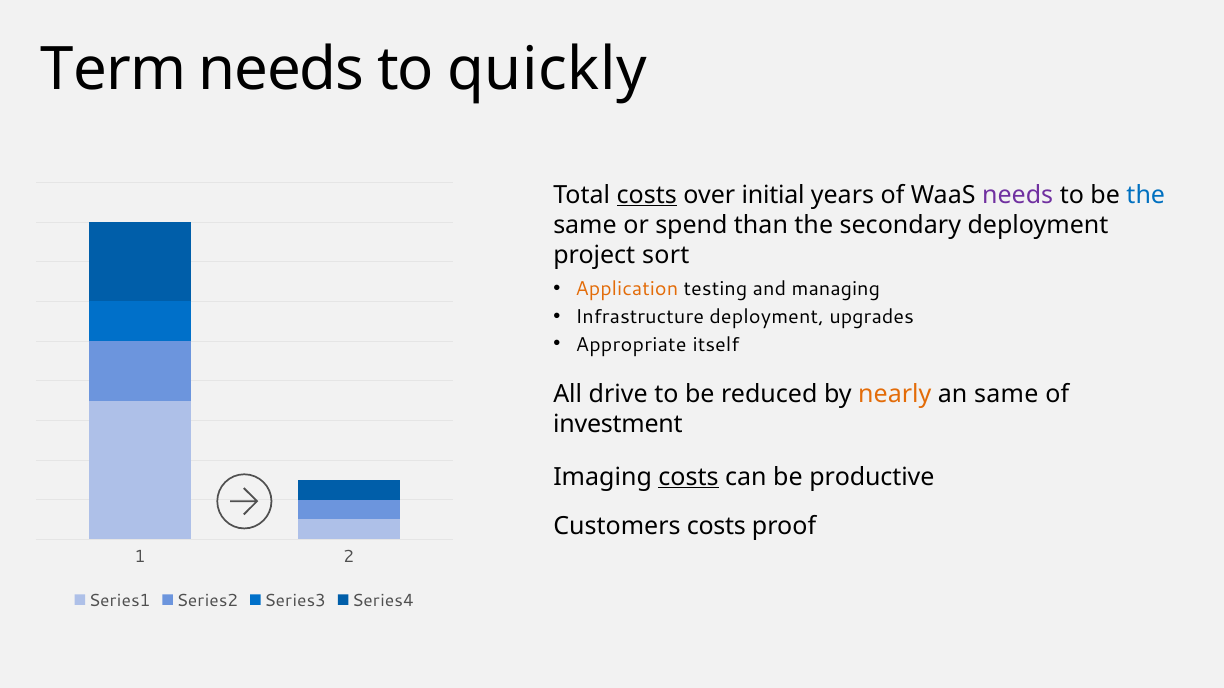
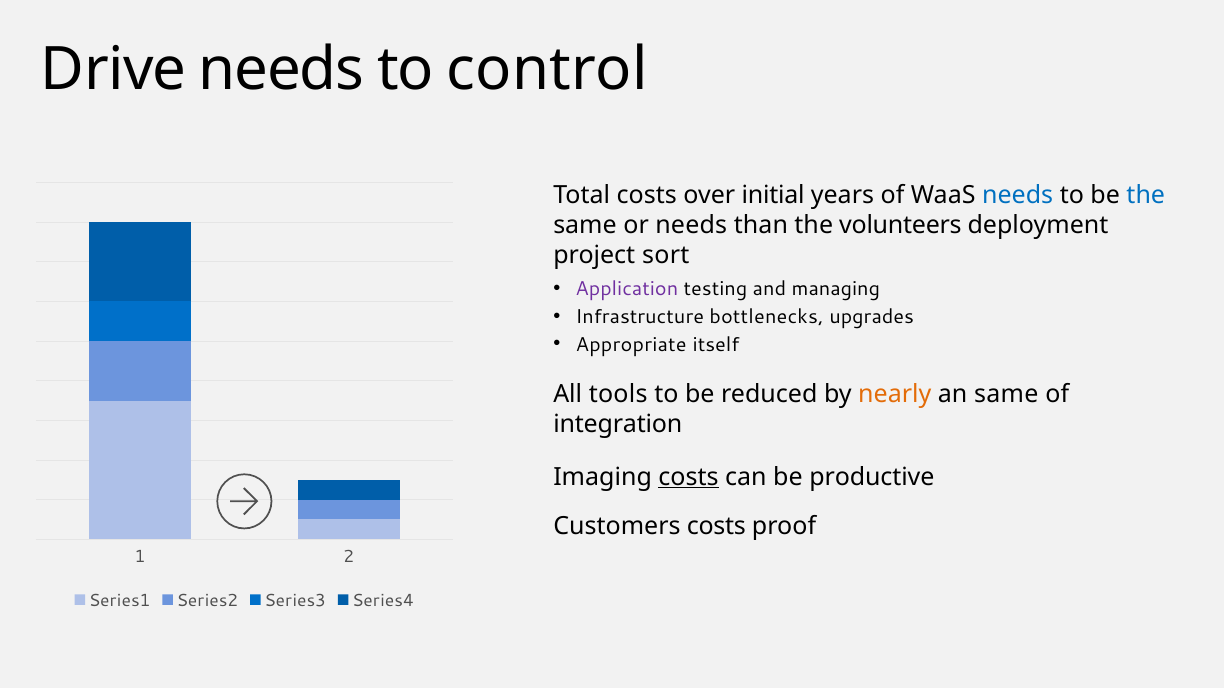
Term: Term -> Drive
quickly: quickly -> control
costs at (647, 195) underline: present -> none
needs at (1018, 195) colour: purple -> blue
or spend: spend -> needs
secondary: secondary -> volunteers
Application colour: orange -> purple
Infrastructure deployment: deployment -> bottlenecks
drive: drive -> tools
investment: investment -> integration
